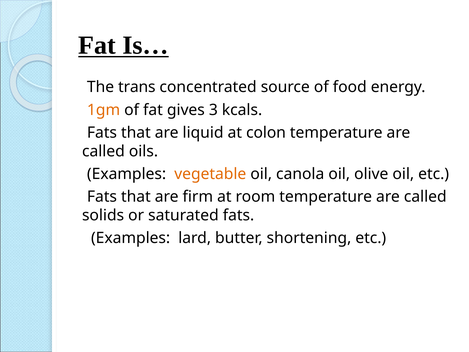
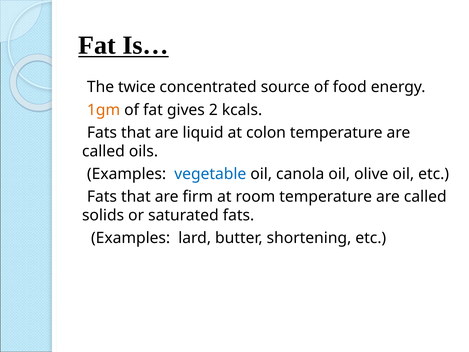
trans: trans -> twice
3: 3 -> 2
vegetable colour: orange -> blue
